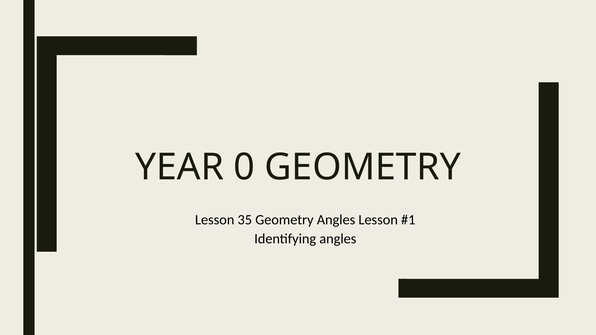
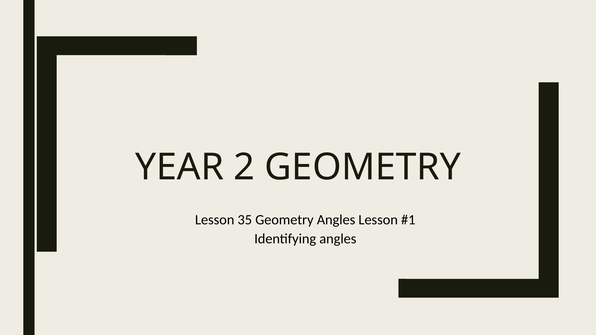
0: 0 -> 2
